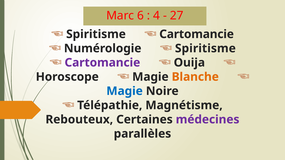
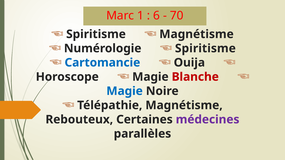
6: 6 -> 1
4: 4 -> 6
27: 27 -> 70
Cartomancie at (197, 34): Cartomancie -> Magnétisme
Cartomancie at (102, 63) colour: purple -> blue
Blanche colour: orange -> red
